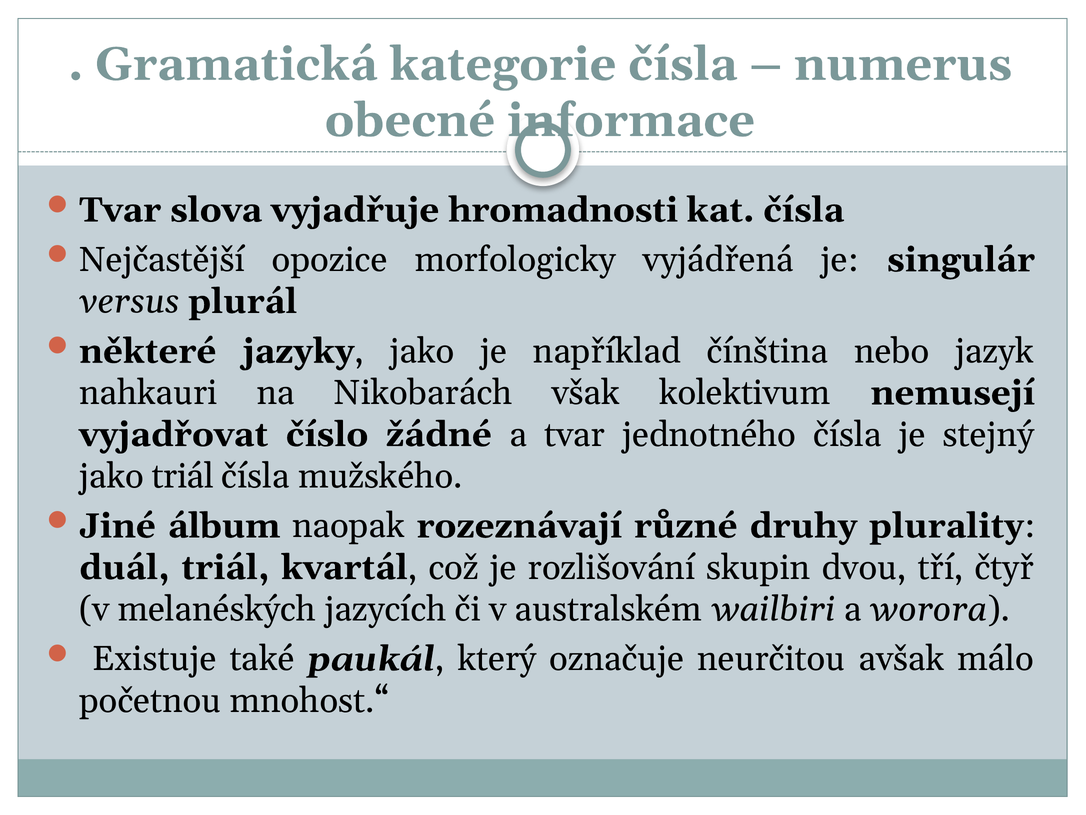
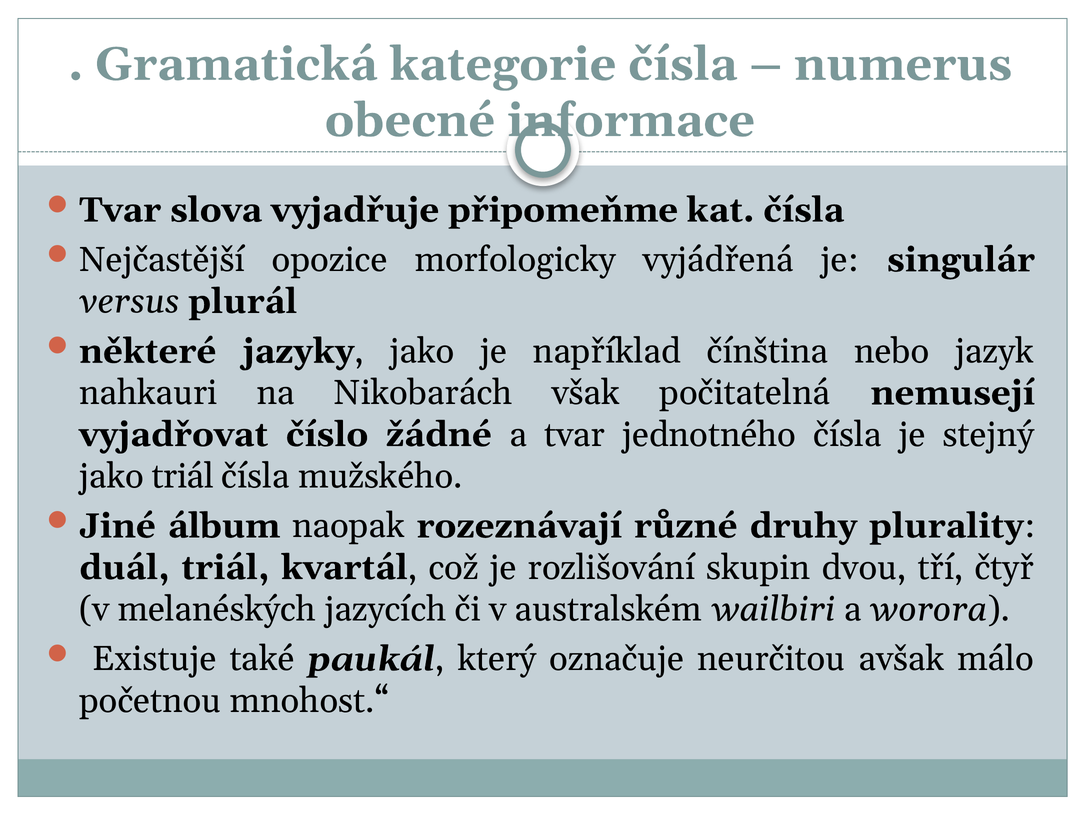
hromadnosti: hromadnosti -> připomeňme
kolektivum: kolektivum -> počitatelná
